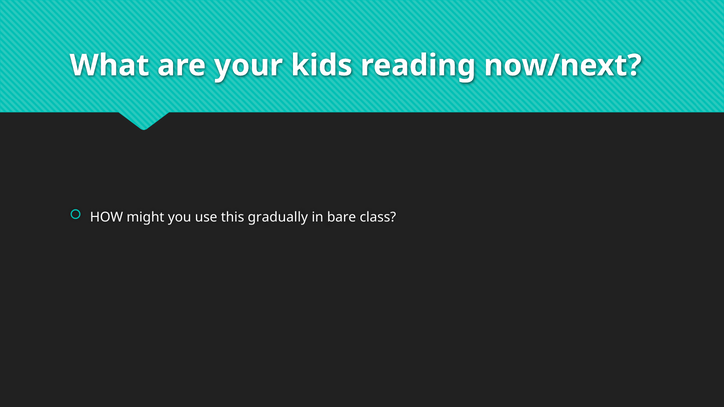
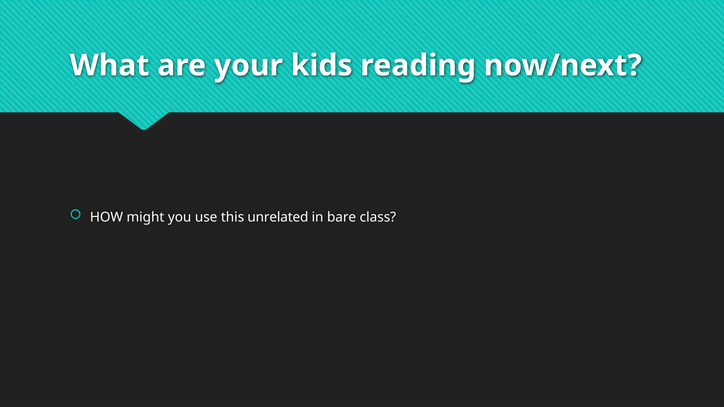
gradually: gradually -> unrelated
